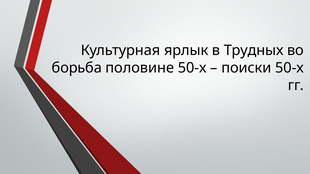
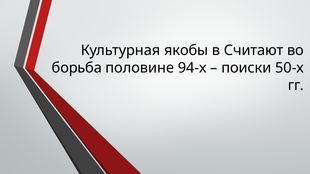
ярлык: ярлык -> якобы
Трудных: Трудных -> Считают
половине 50-х: 50-х -> 94-х
